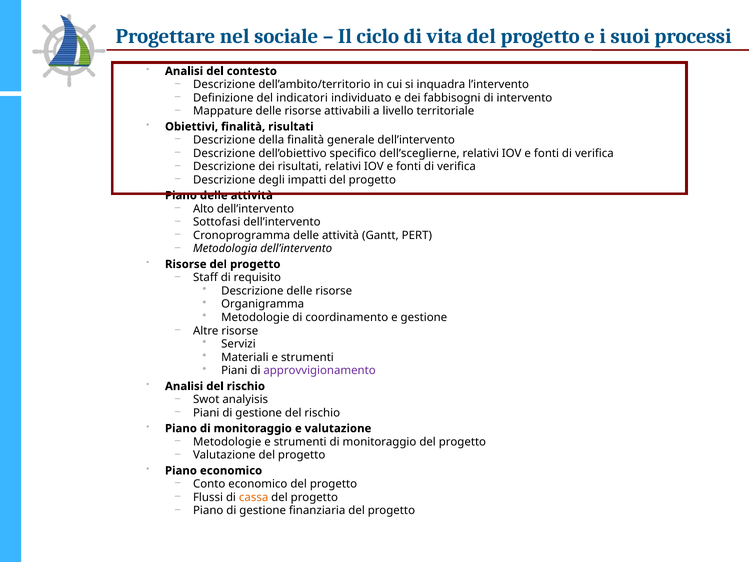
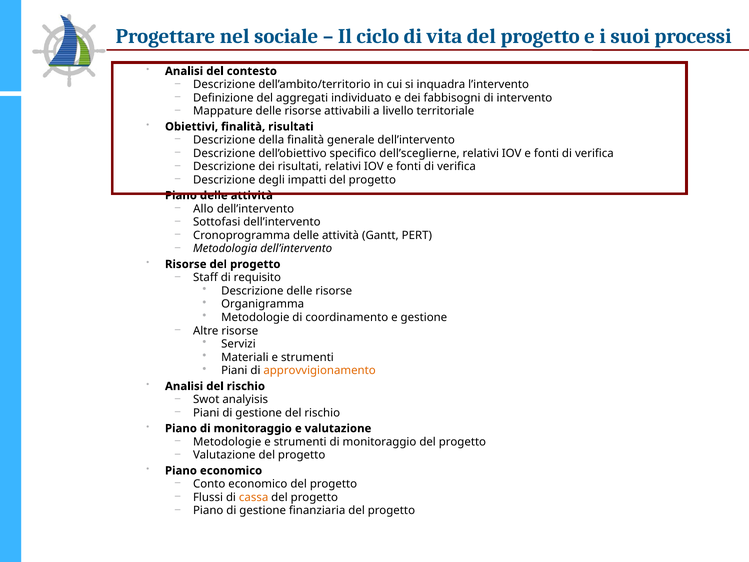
indicatori: indicatori -> aggregati
Alto: Alto -> Allo
approvvigionamento colour: purple -> orange
